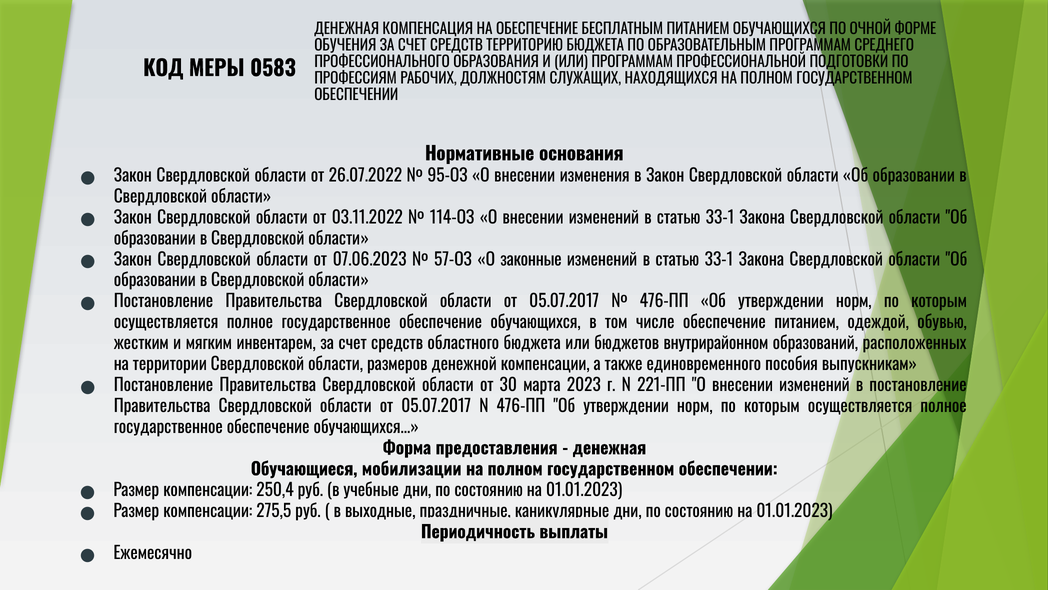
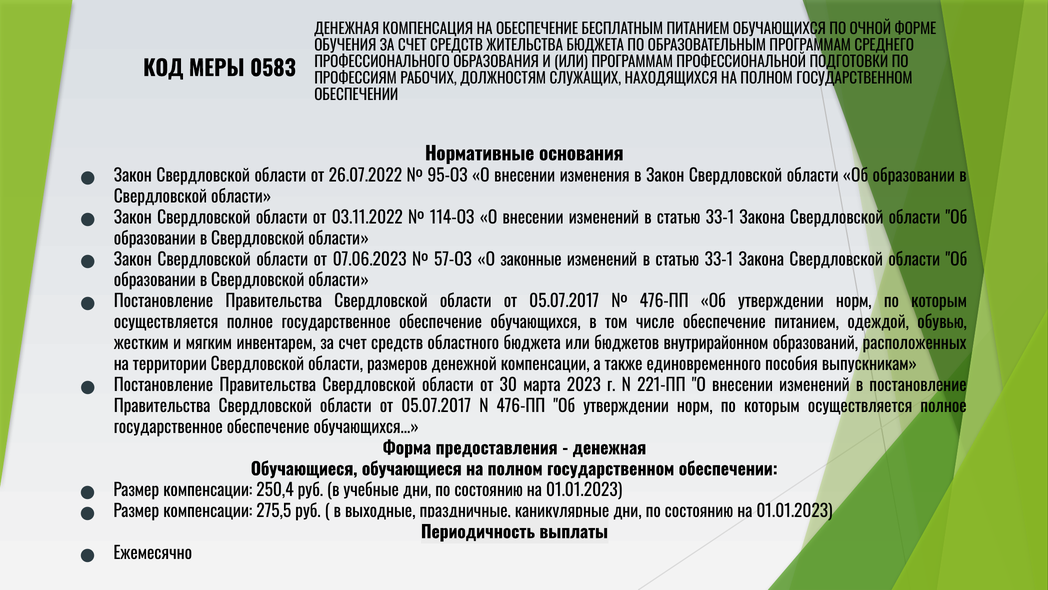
ТЕРРИТОРИЮ: ТЕРРИТОРИЮ -> ЖИТЕЛЬСТВА
Обучающиеся мобилизации: мобилизации -> обучающиеся
